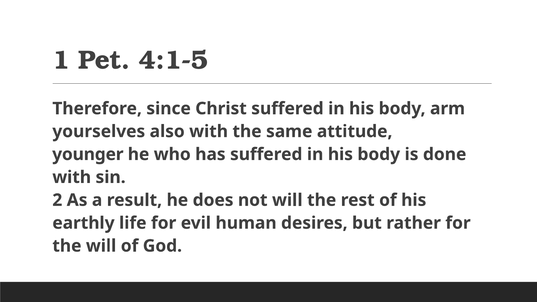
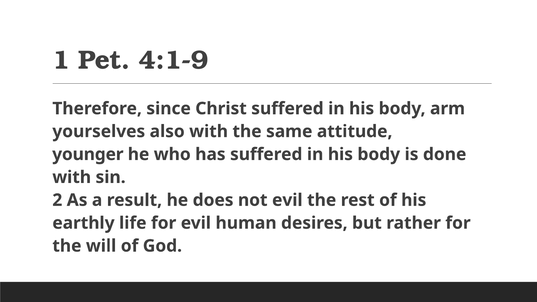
4:1-5: 4:1-5 -> 4:1-9
not will: will -> evil
